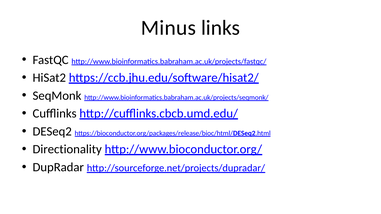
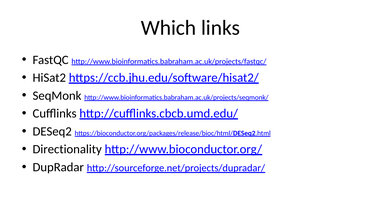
Minus: Minus -> Which
